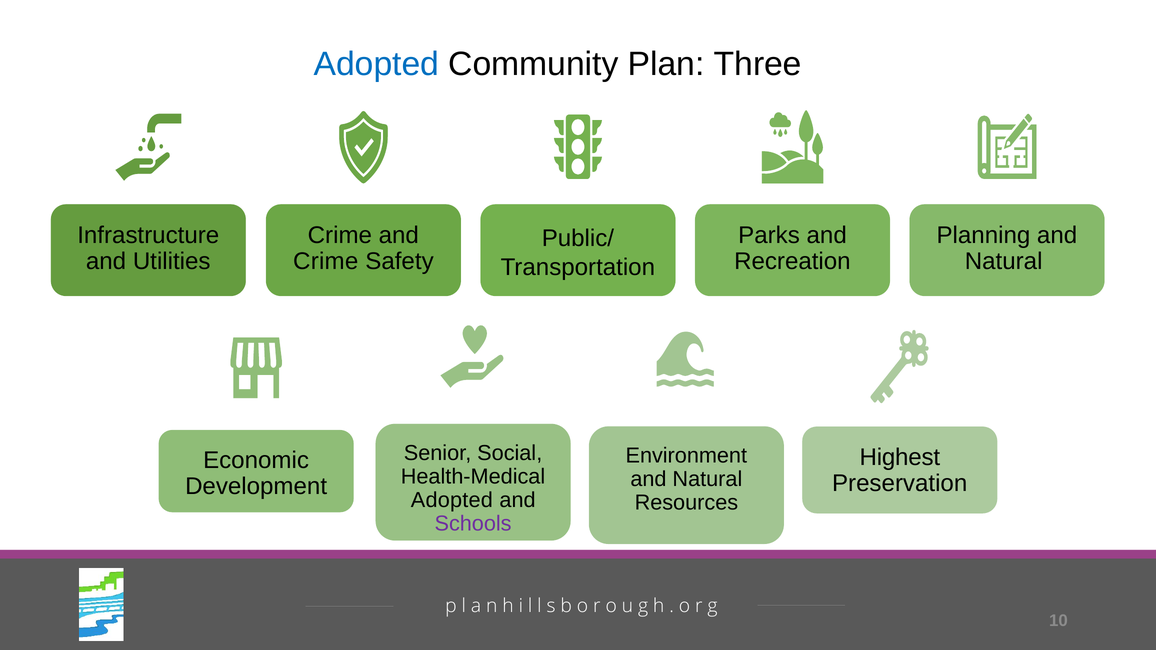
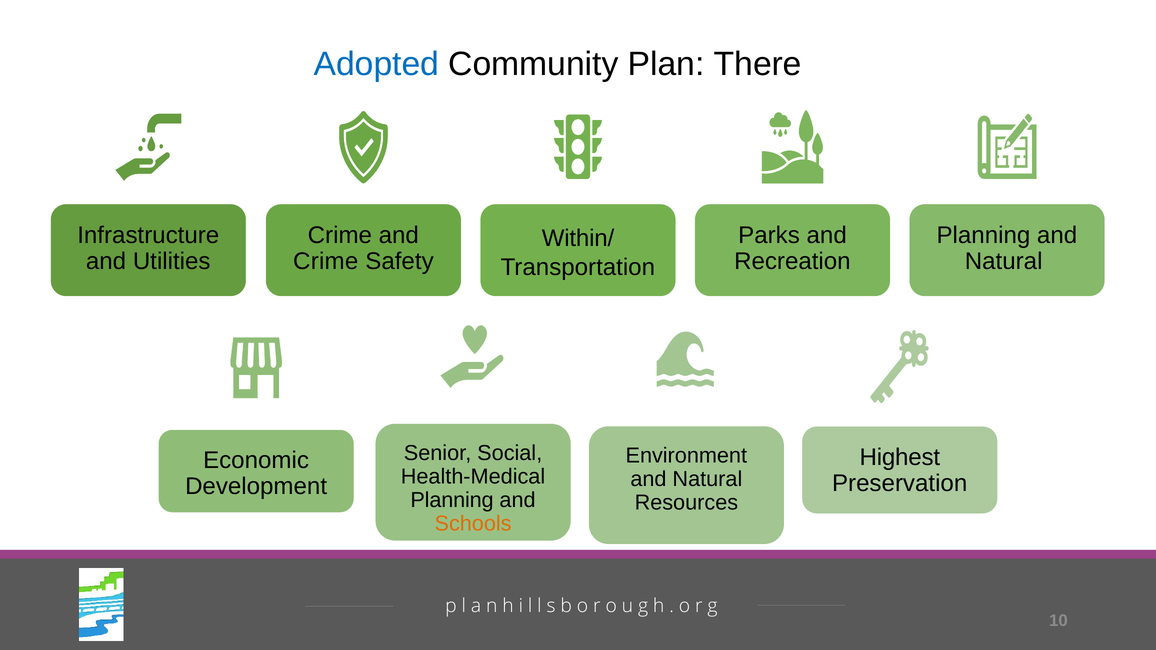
Three: Three -> There
Public/: Public/ -> Within/
Adopted at (452, 500): Adopted -> Planning
Schools colour: purple -> orange
